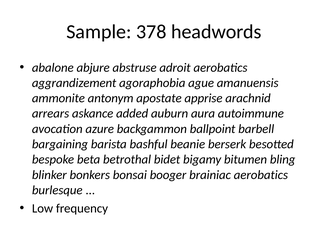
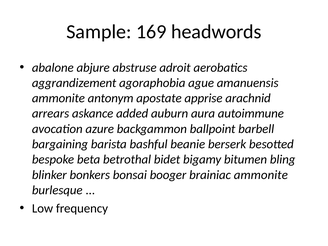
378: 378 -> 169
brainiac aerobatics: aerobatics -> ammonite
